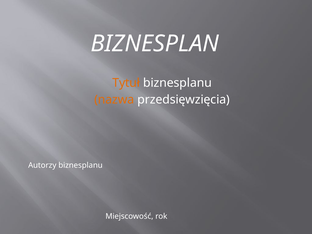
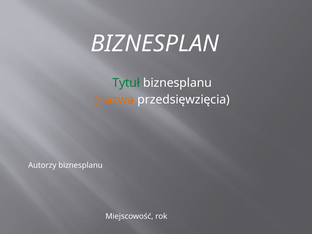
Tytuł colour: orange -> green
